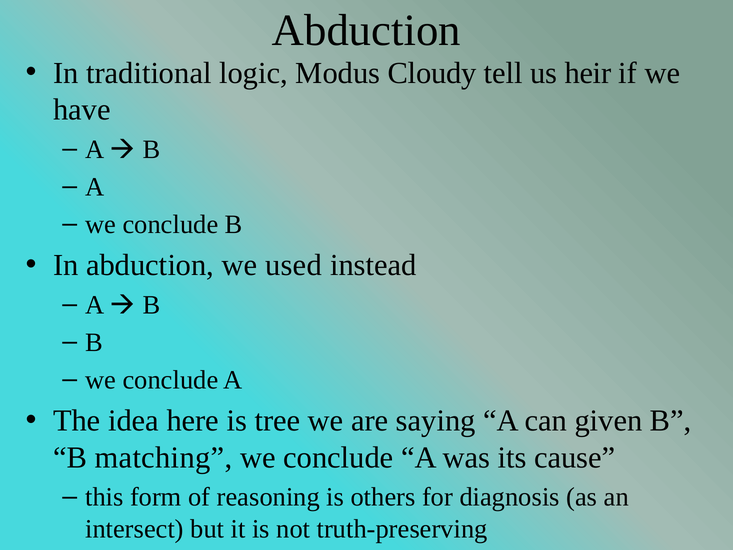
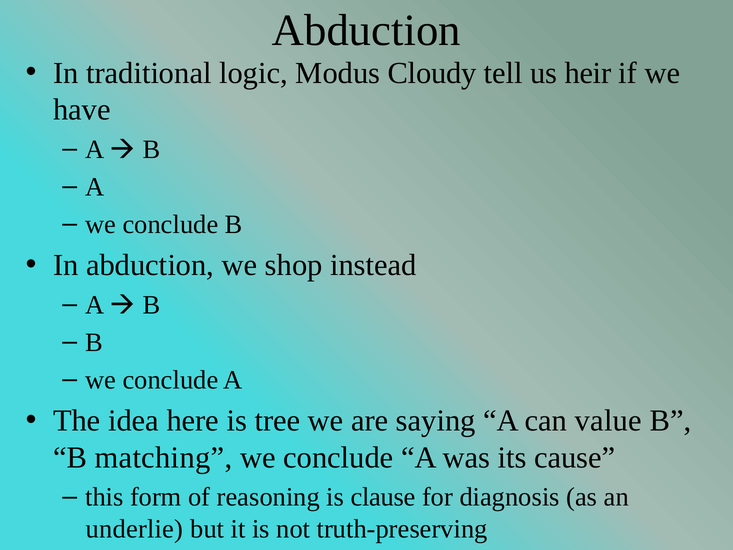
used: used -> shop
given: given -> value
others: others -> clause
intersect: intersect -> underlie
